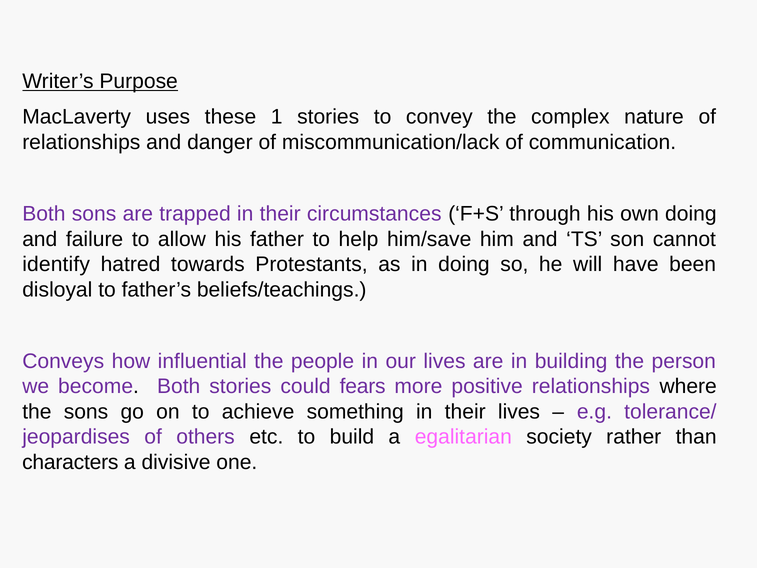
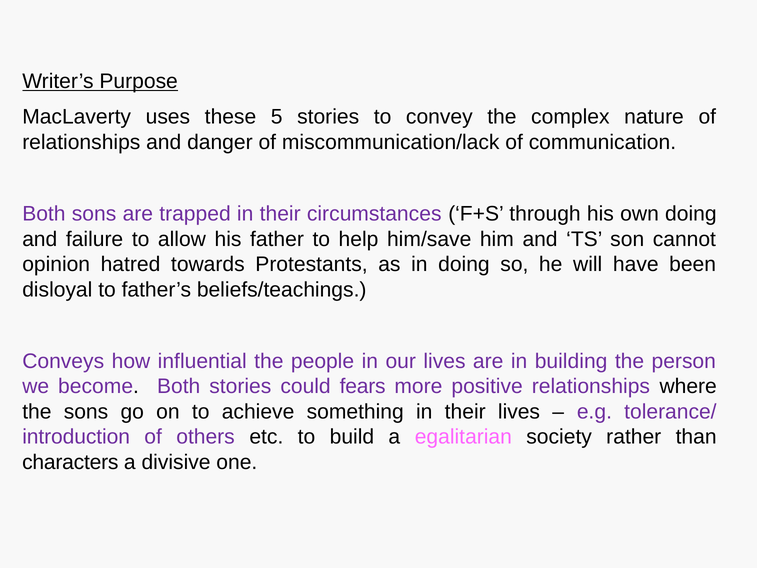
1: 1 -> 5
identify: identify -> opinion
jeopardises: jeopardises -> introduction
